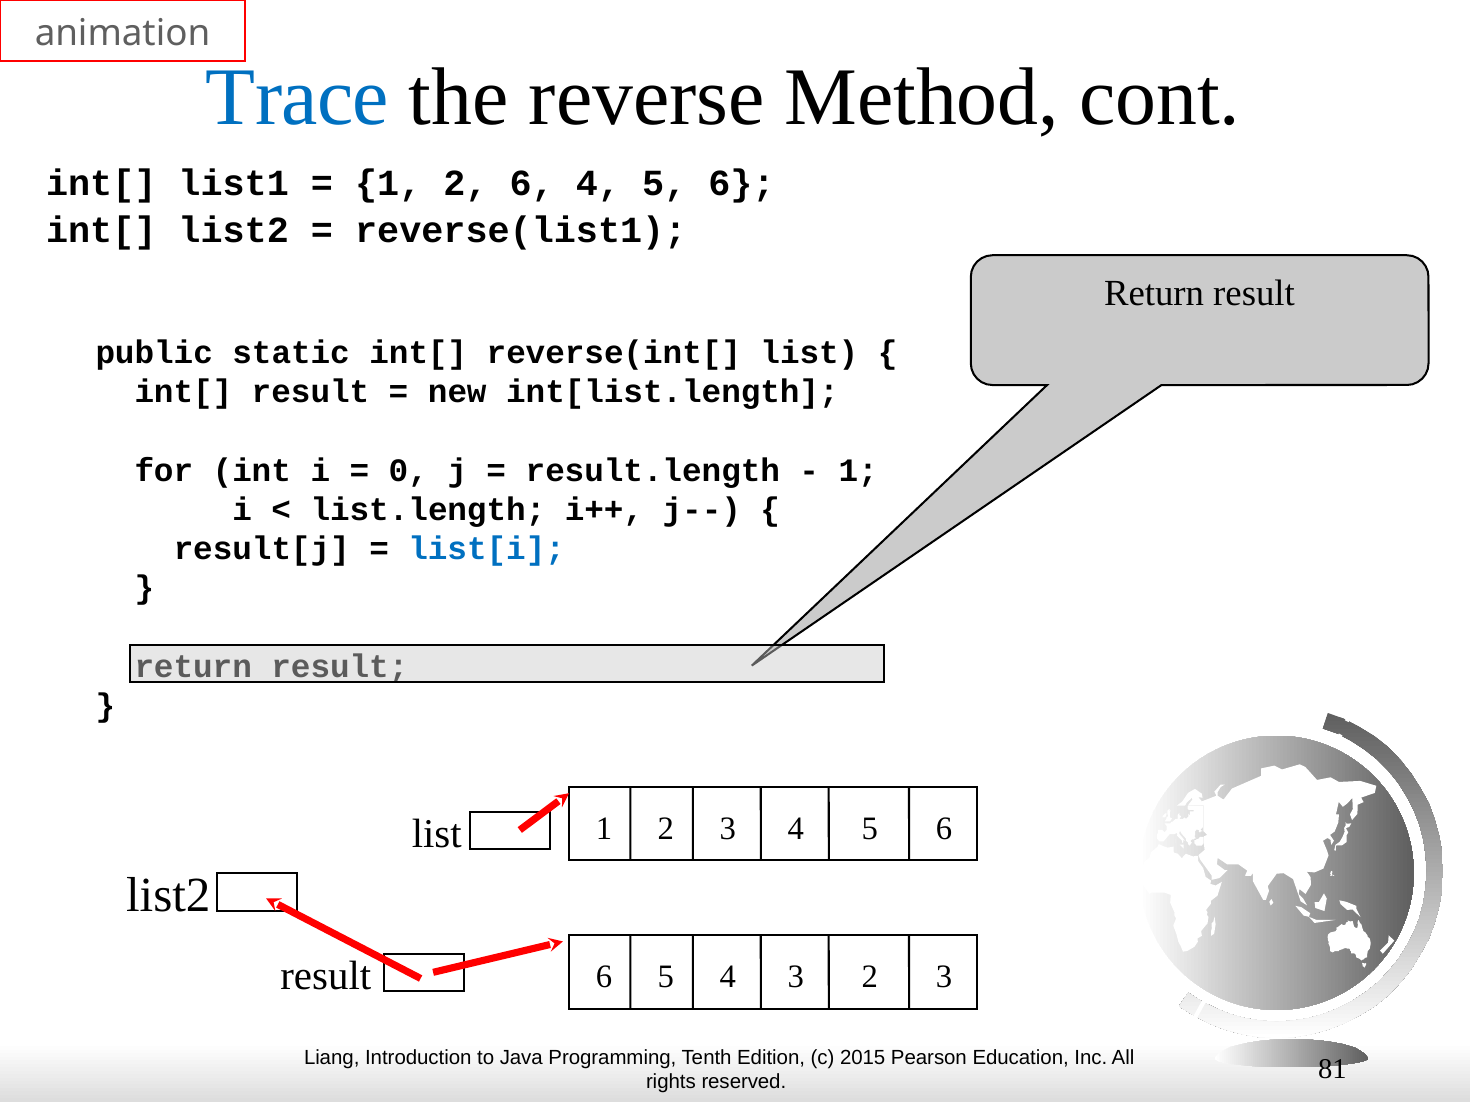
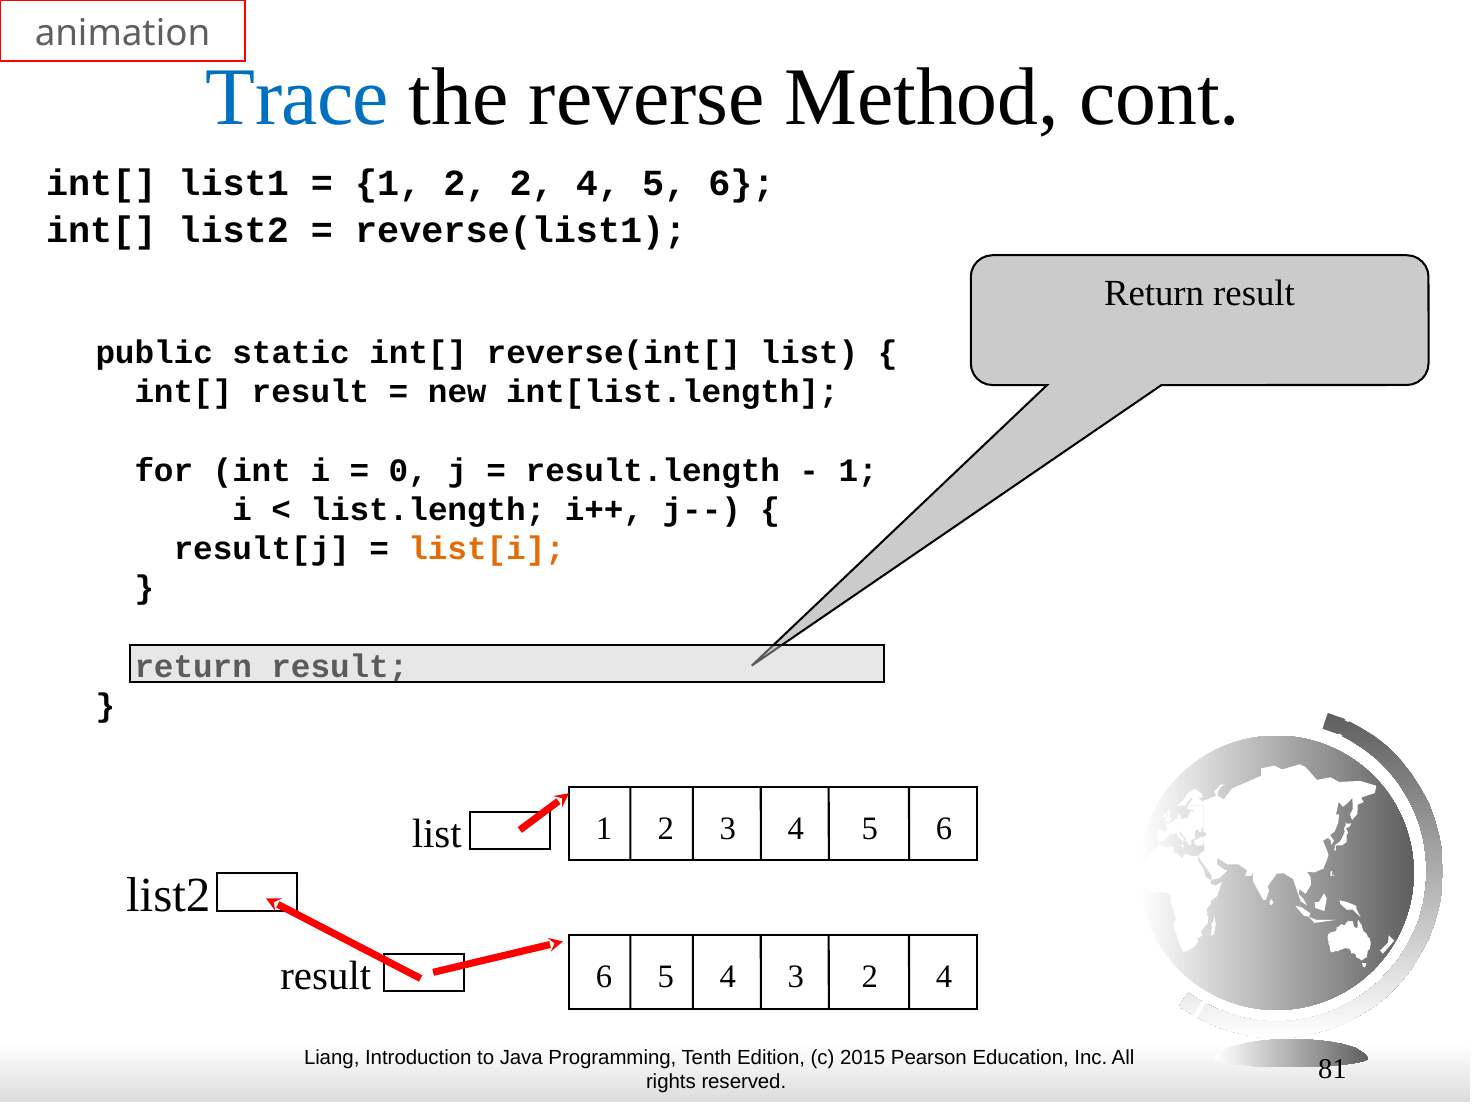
2 6: 6 -> 2
list[i colour: blue -> orange
3 2 3: 3 -> 4
